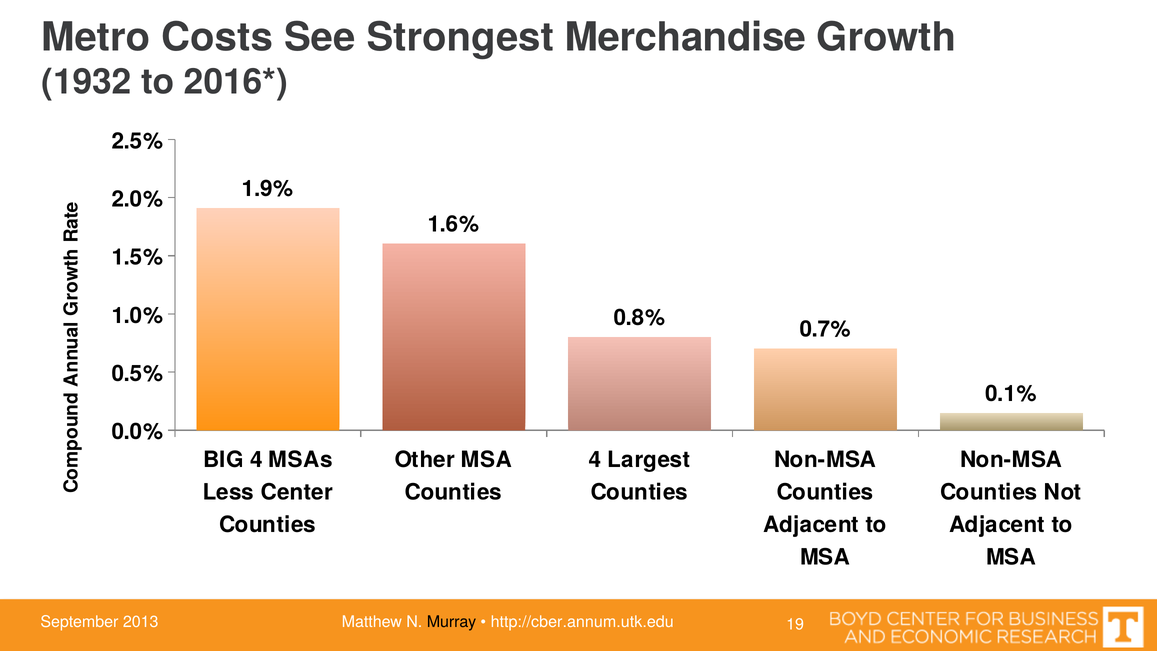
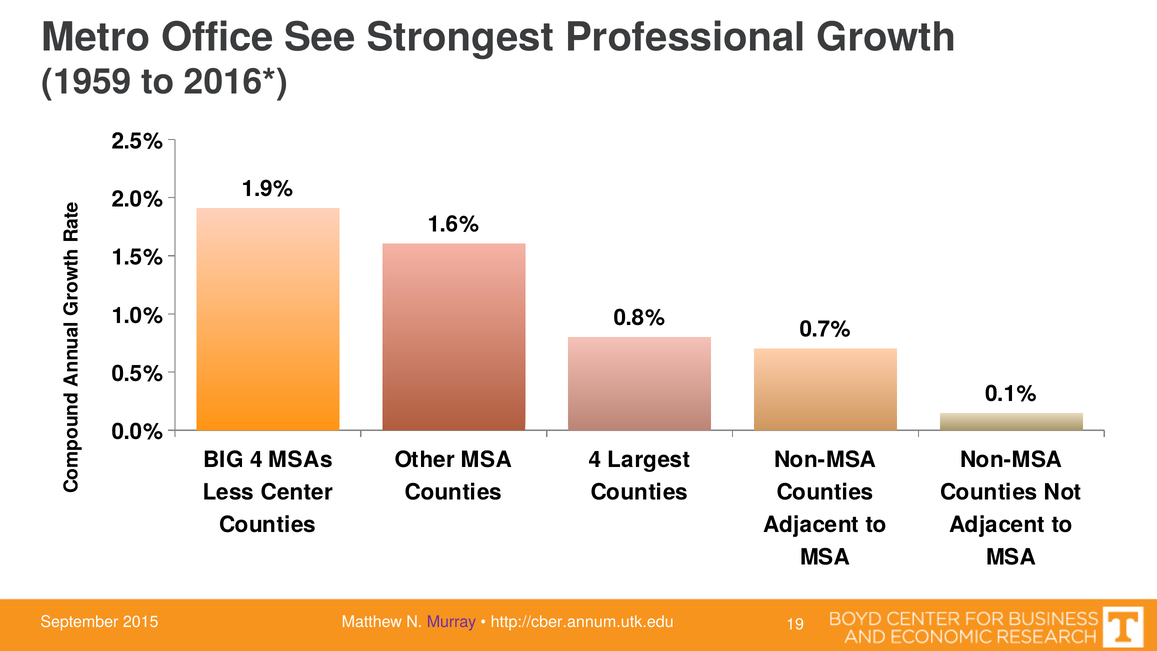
Costs: Costs -> Office
Merchandise: Merchandise -> Professional
1932: 1932 -> 1959
2013: 2013 -> 2015
Murray colour: black -> purple
